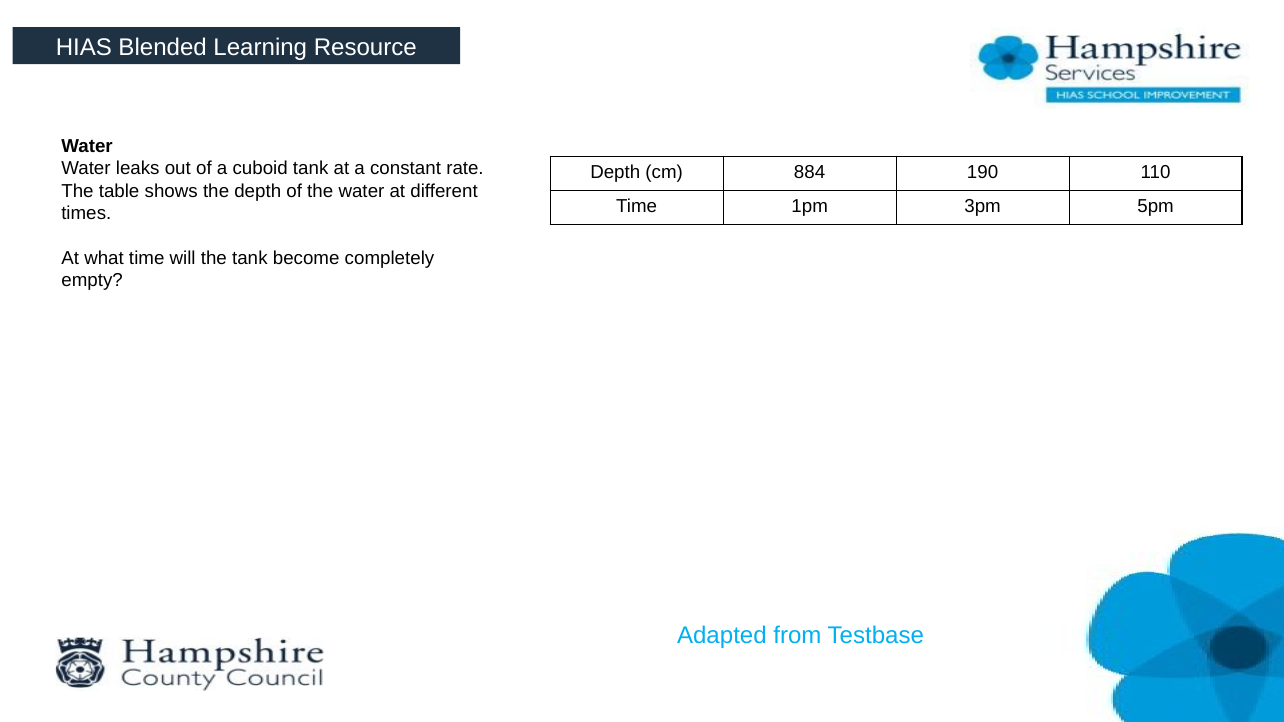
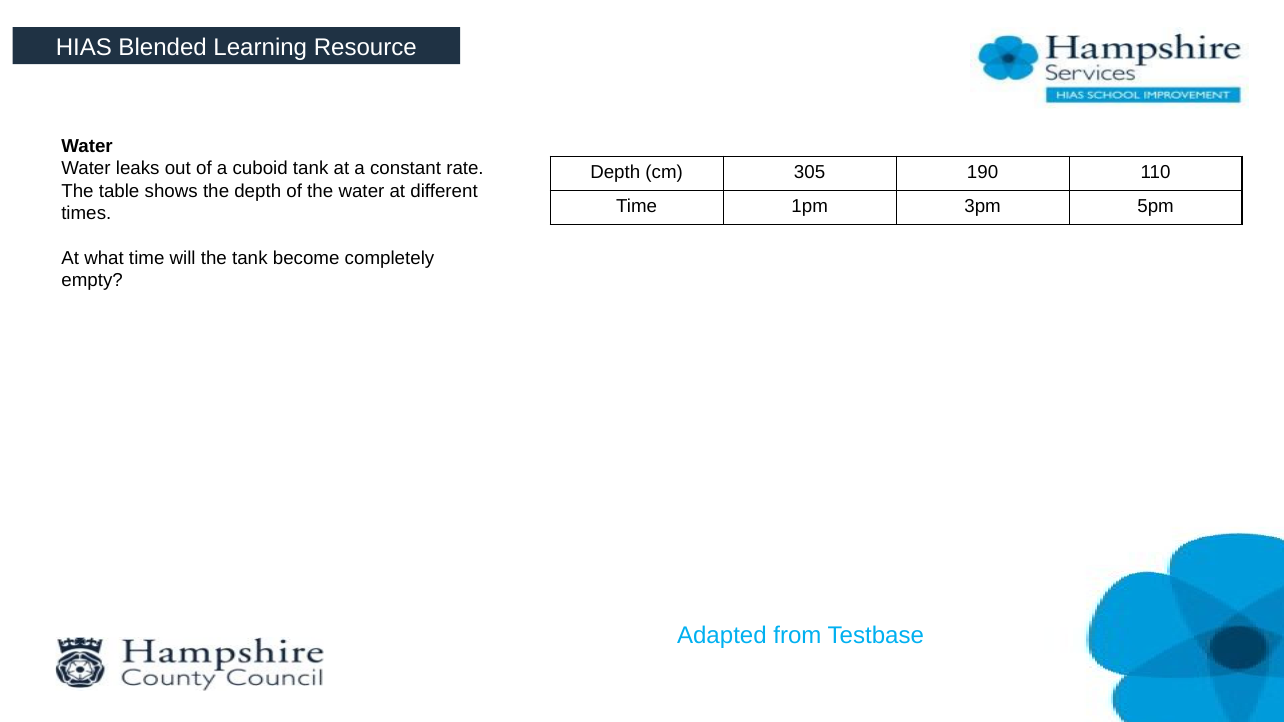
884: 884 -> 305
